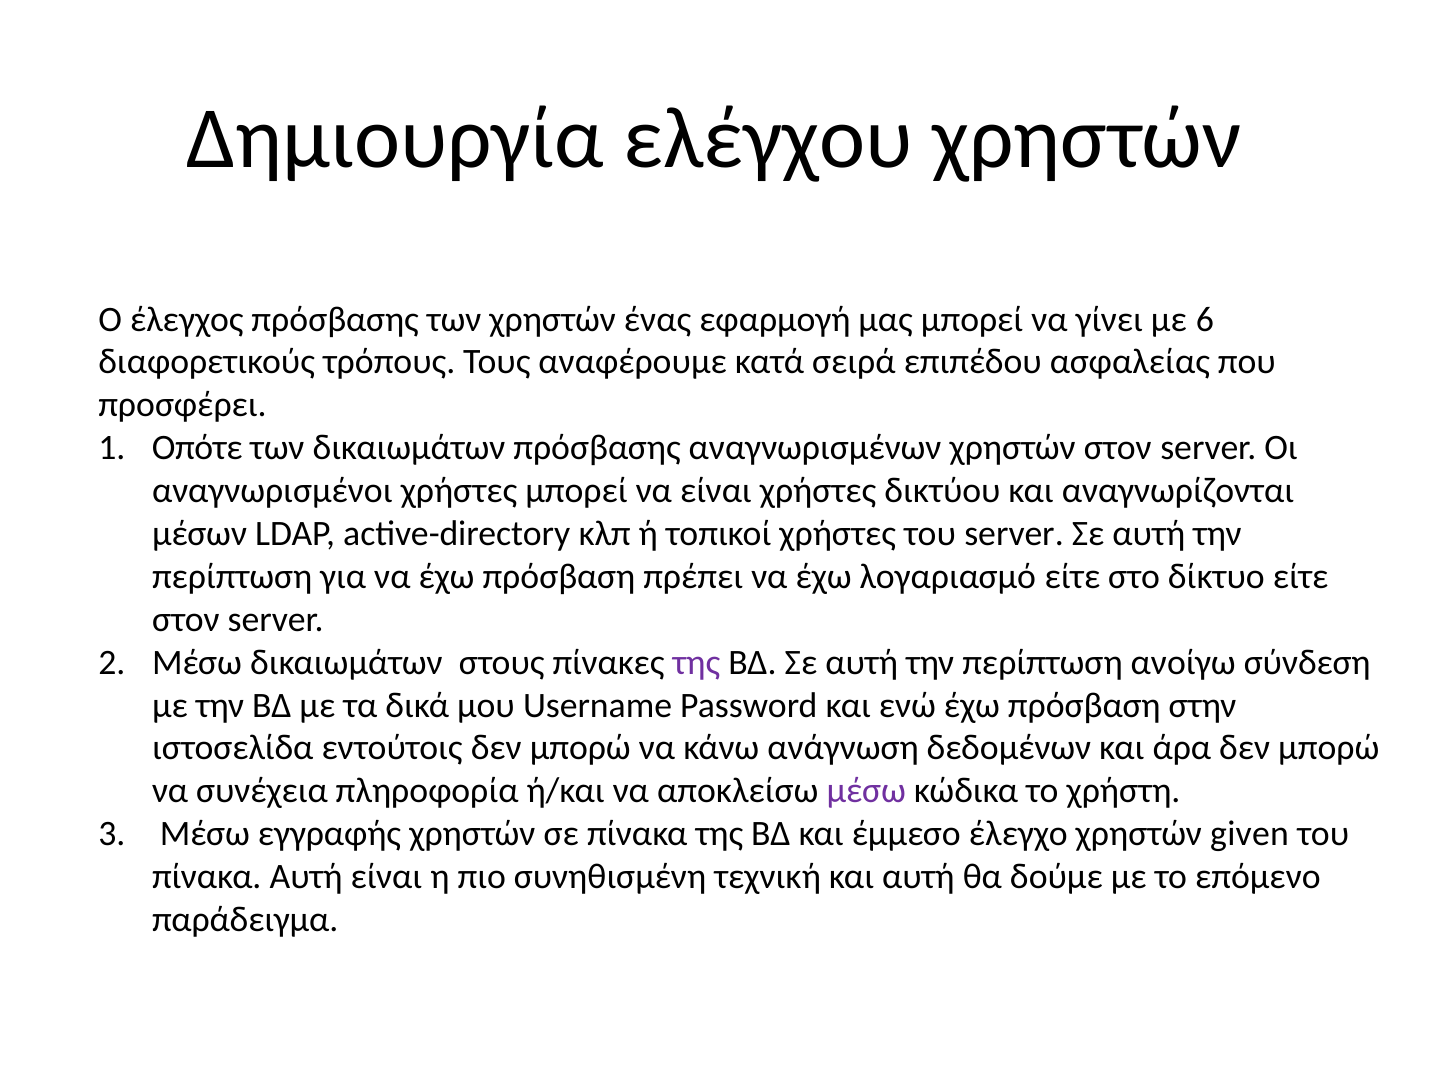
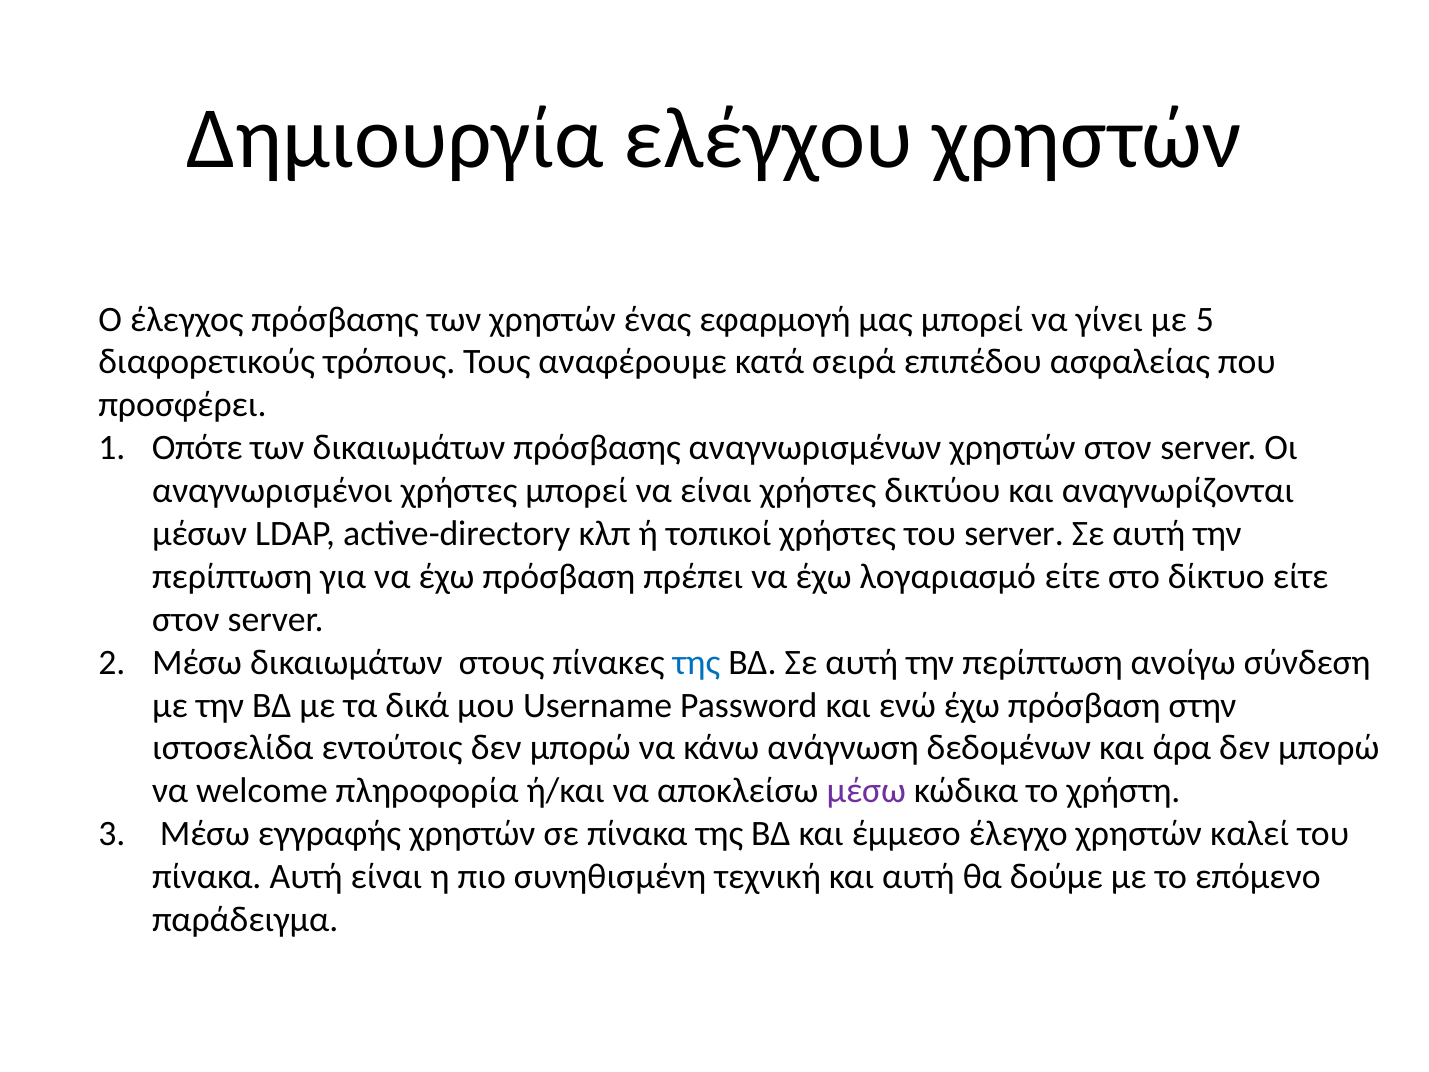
6: 6 -> 5
της at (696, 662) colour: purple -> blue
συνέχεια: συνέχεια -> welcome
given: given -> καλεί
